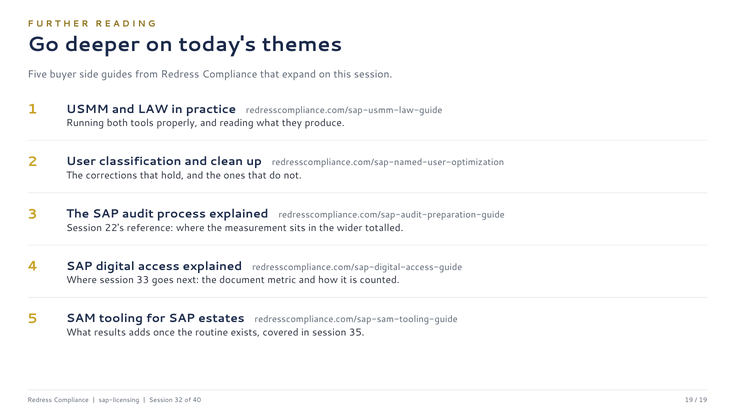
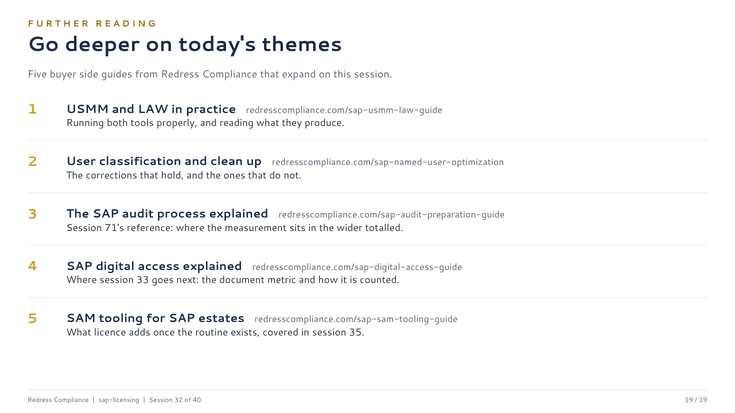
22's: 22's -> 71's
results: results -> licence
